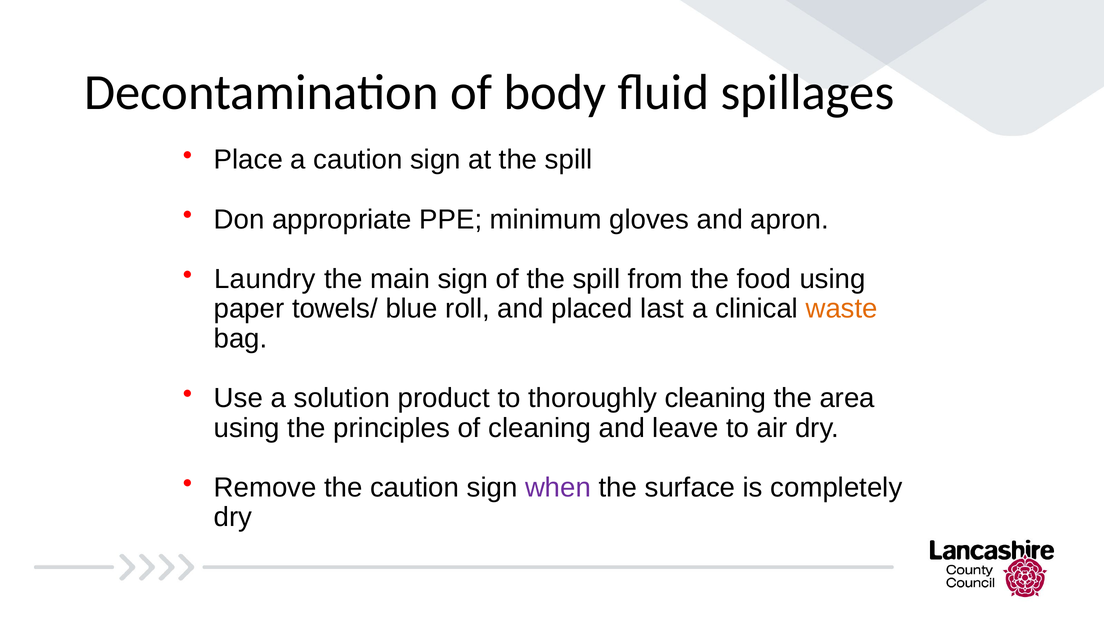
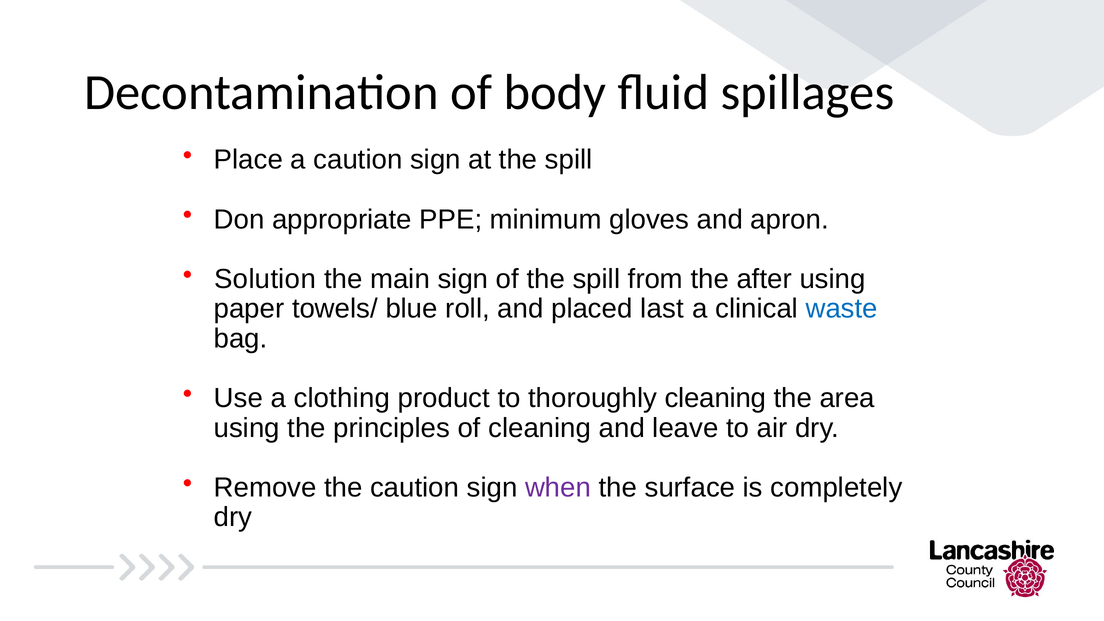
Laundry: Laundry -> Solution
food: food -> after
waste colour: orange -> blue
solution: solution -> clothing
